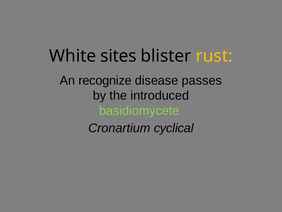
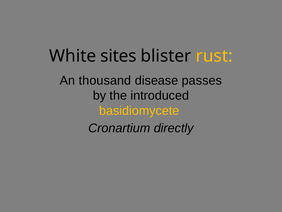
recognize: recognize -> thousand
basidiomycete colour: light green -> yellow
cyclical: cyclical -> directly
